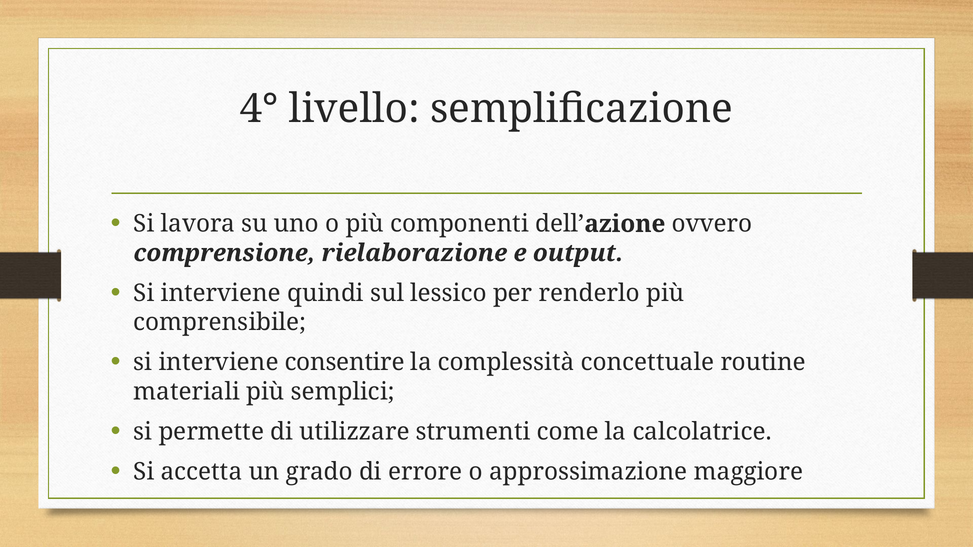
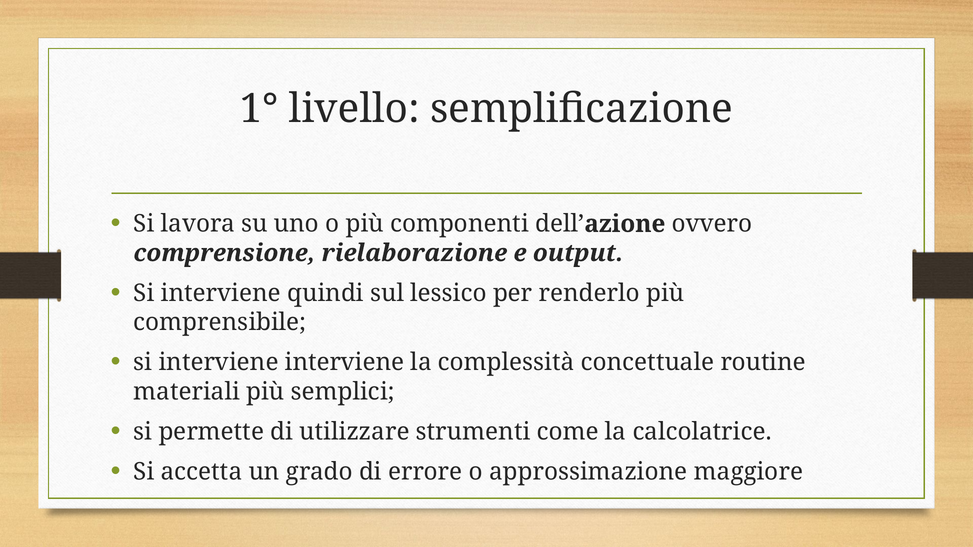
4°: 4° -> 1°
interviene consentire: consentire -> interviene
